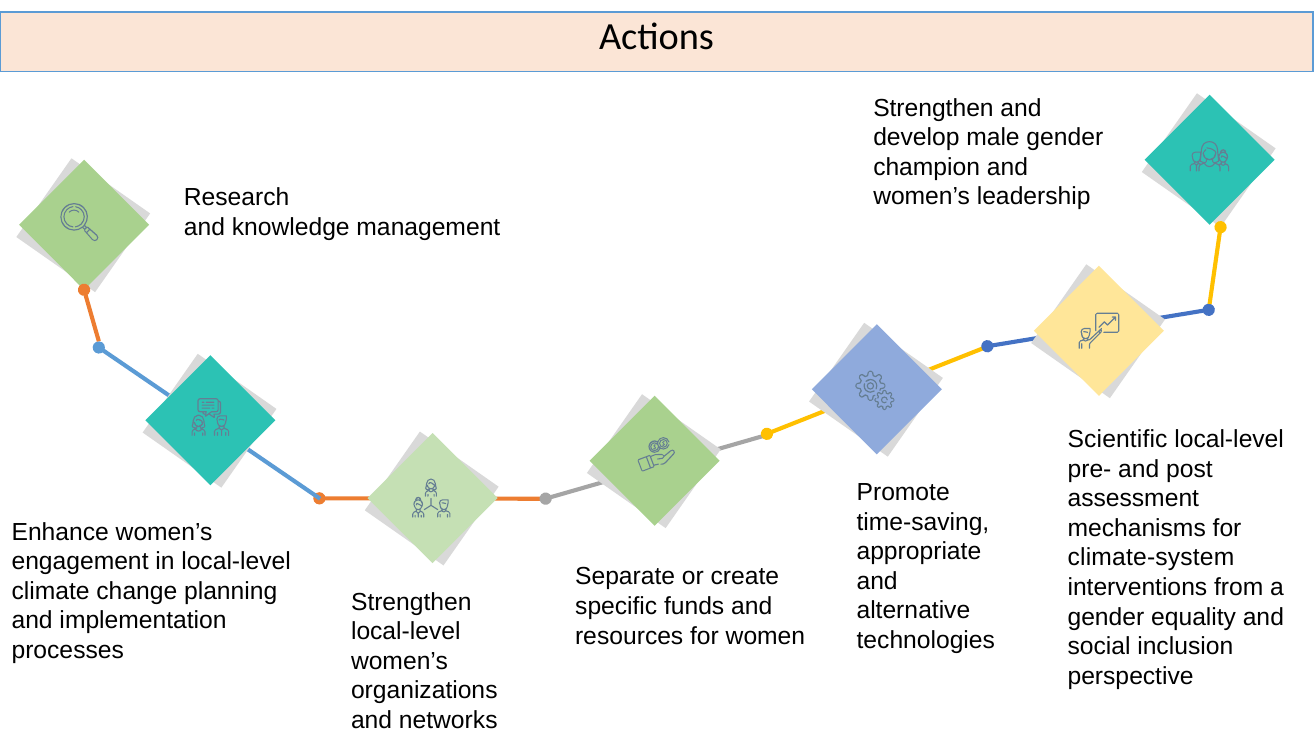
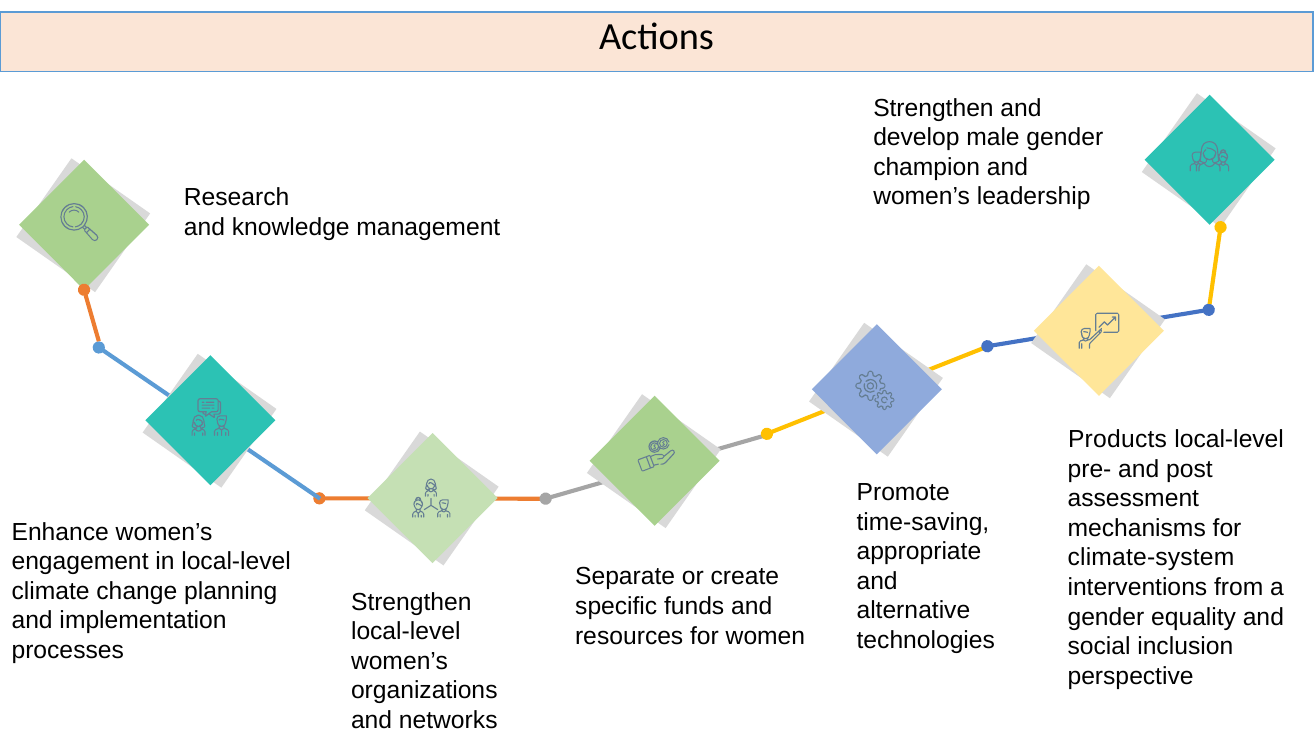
Scientific: Scientific -> Products
